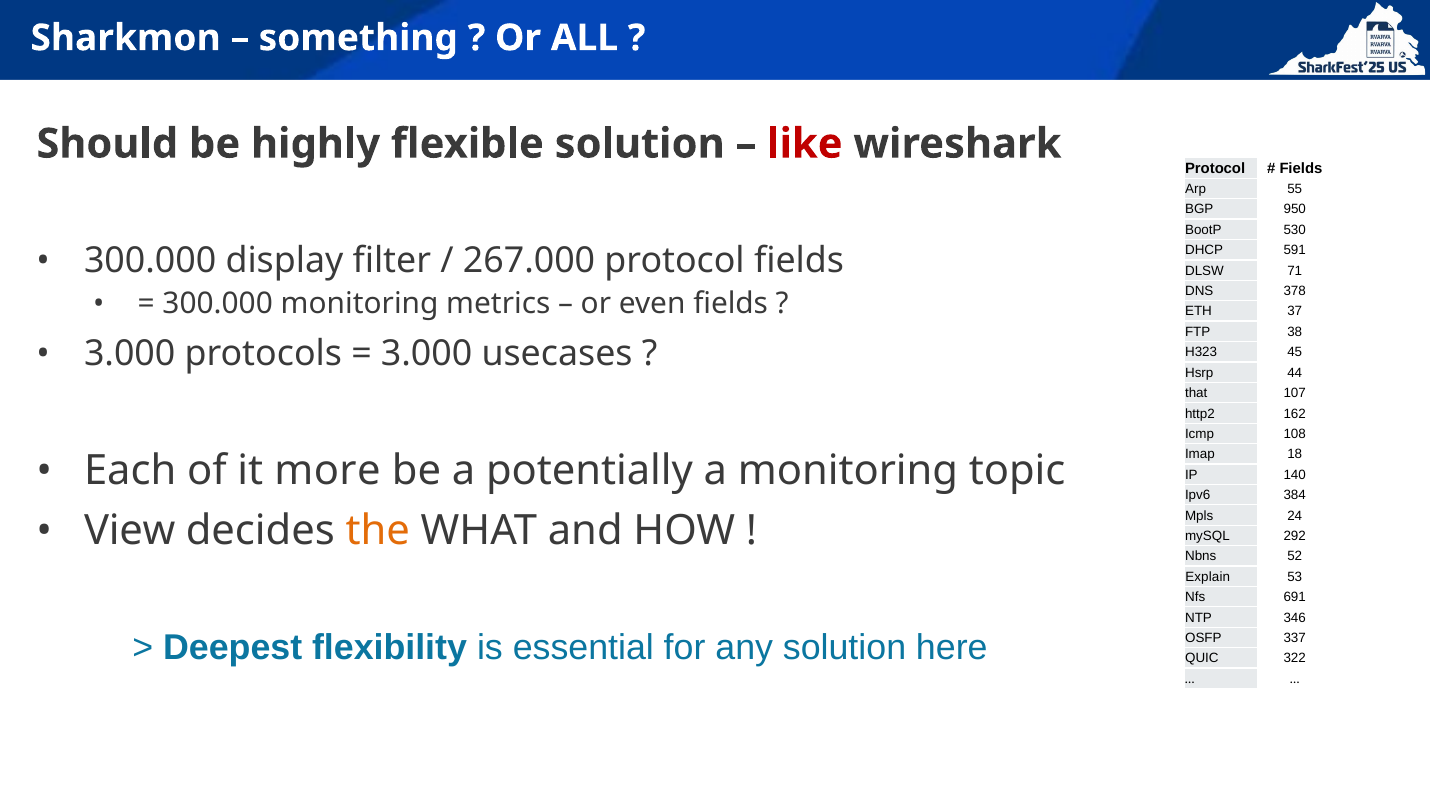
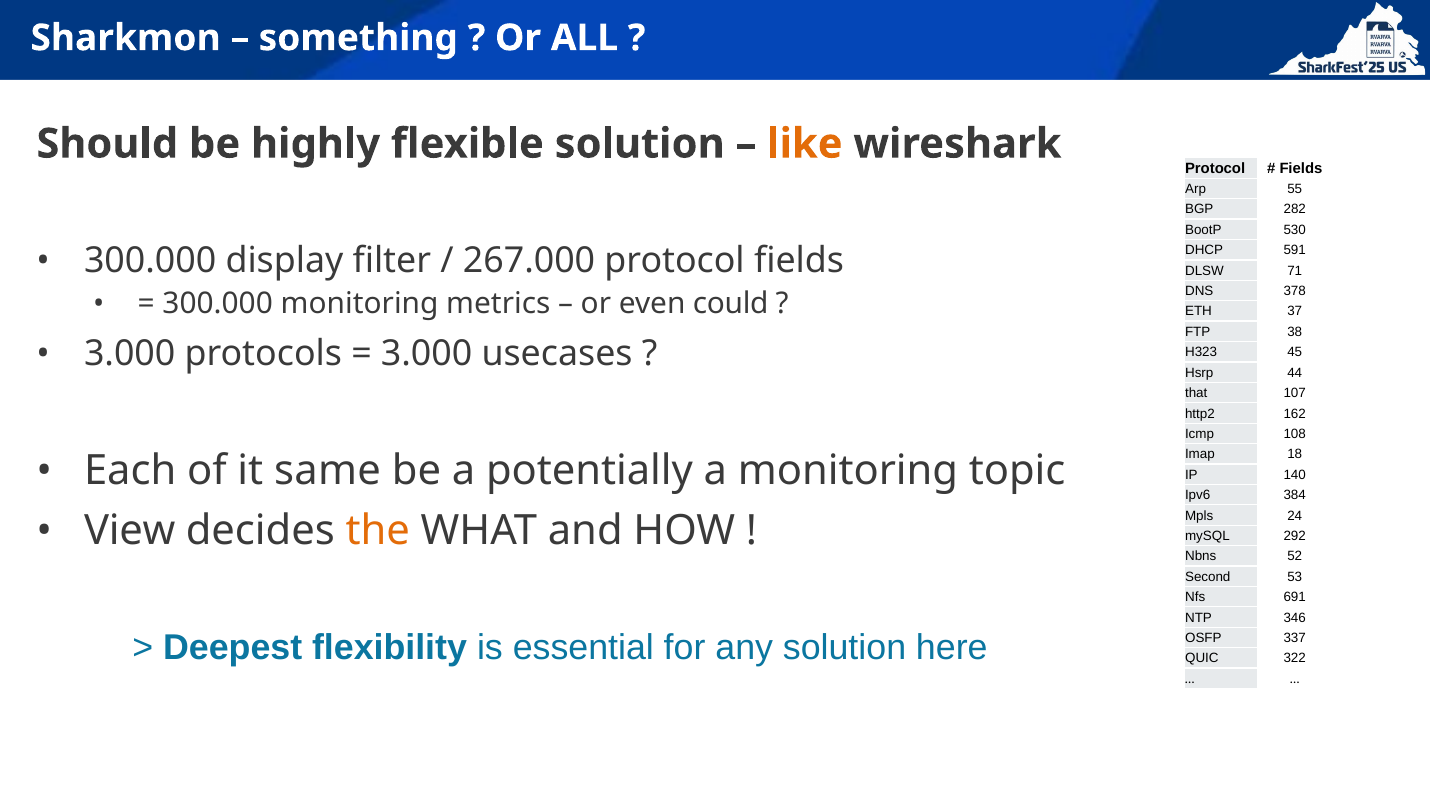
like colour: red -> orange
950: 950 -> 282
even fields: fields -> could
more: more -> same
Explain: Explain -> Second
